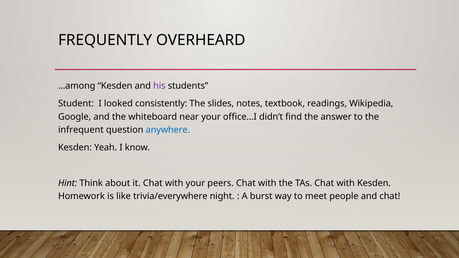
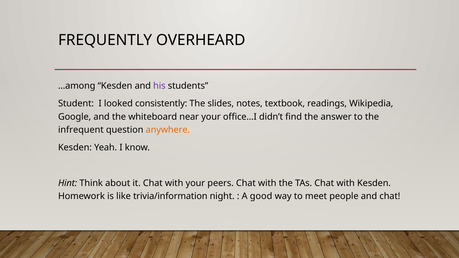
anywhere colour: blue -> orange
trivia/everywhere: trivia/everywhere -> trivia/information
burst: burst -> good
